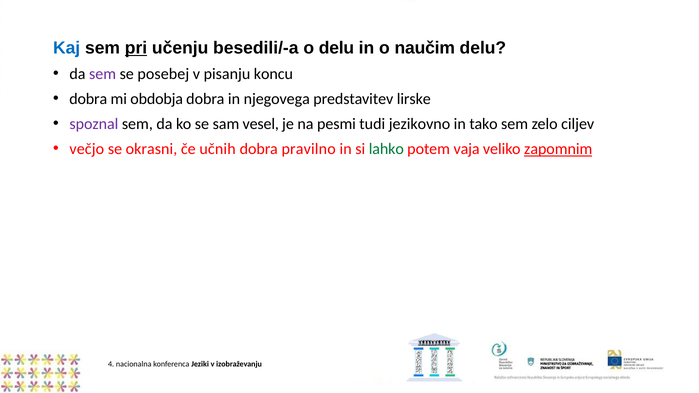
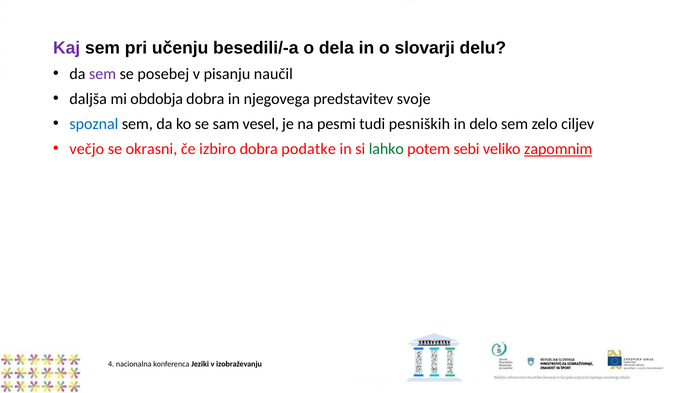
Kaj colour: blue -> purple
pri underline: present -> none
o delu: delu -> dela
naučim: naučim -> slovarji
koncu: koncu -> naučil
dobra at (88, 99): dobra -> daljša
lirske: lirske -> svoje
spoznal colour: purple -> blue
jezikovno: jezikovno -> pesniških
tako: tako -> delo
učnih: učnih -> izbiro
pravilno: pravilno -> podatke
vaja: vaja -> sebi
